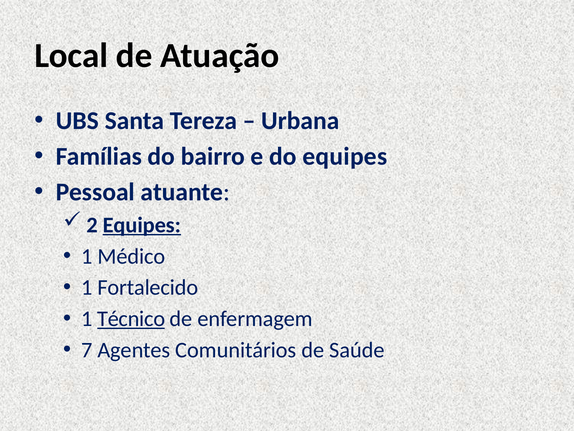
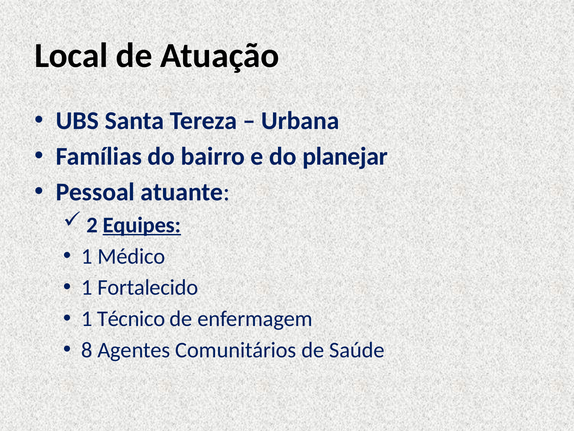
do equipes: equipes -> planejar
Técnico underline: present -> none
7: 7 -> 8
